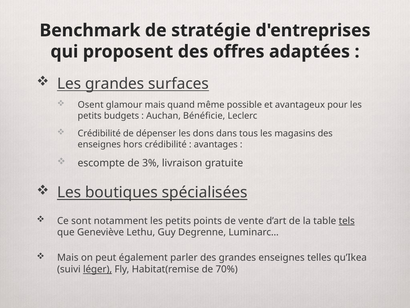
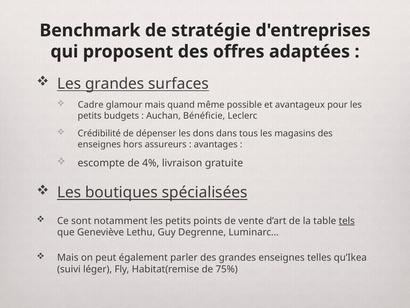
Osent: Osent -> Cadre
hors crédibilité: crédibilité -> assureurs
3%: 3% -> 4%
léger underline: present -> none
70%: 70% -> 75%
